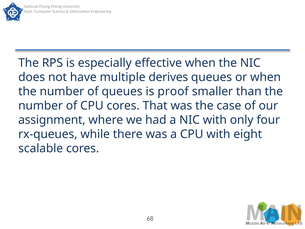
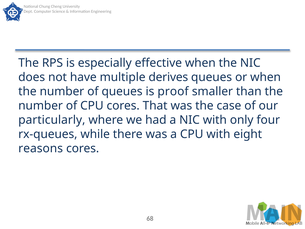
assignment: assignment -> particularly
scalable: scalable -> reasons
